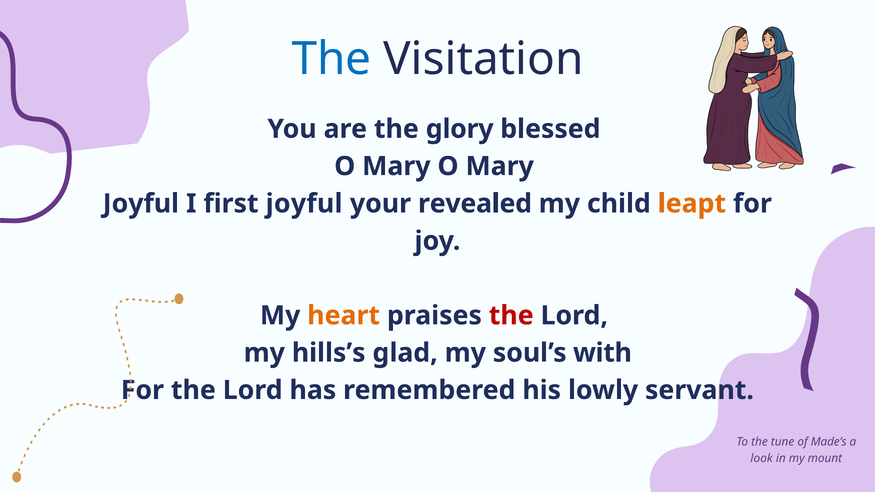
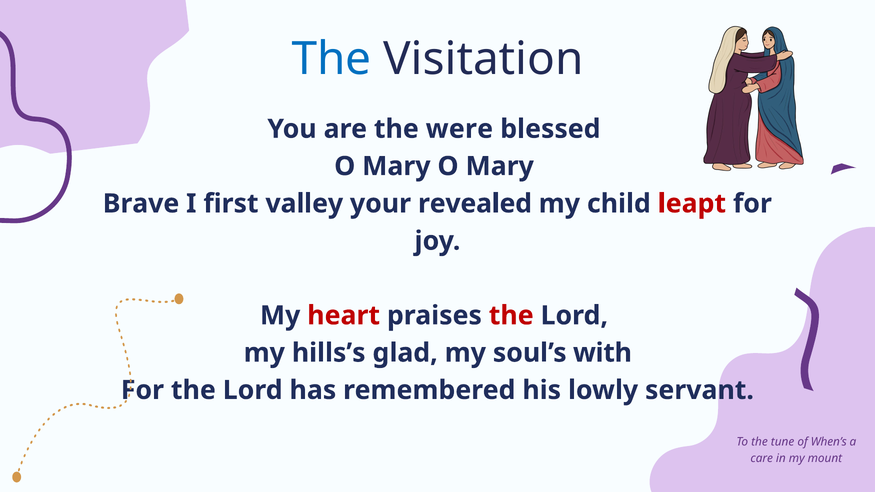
glory: glory -> were
Joyful at (141, 204): Joyful -> Brave
first joyful: joyful -> valley
leapt colour: orange -> red
heart colour: orange -> red
Made’s: Made’s -> When’s
look: look -> care
